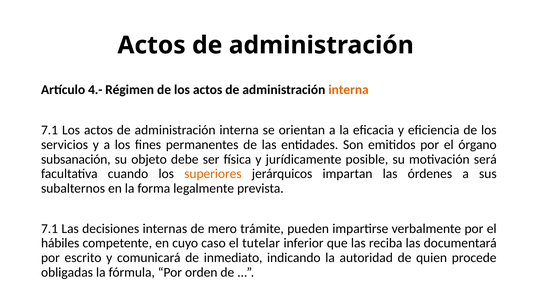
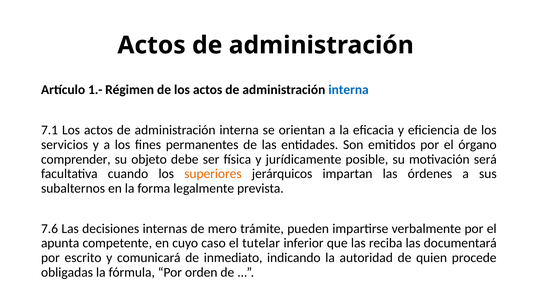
4.-: 4.- -> 1.-
interna at (349, 90) colour: orange -> blue
subsanación: subsanación -> comprender
7.1 at (50, 228): 7.1 -> 7.6
hábiles: hábiles -> apunta
